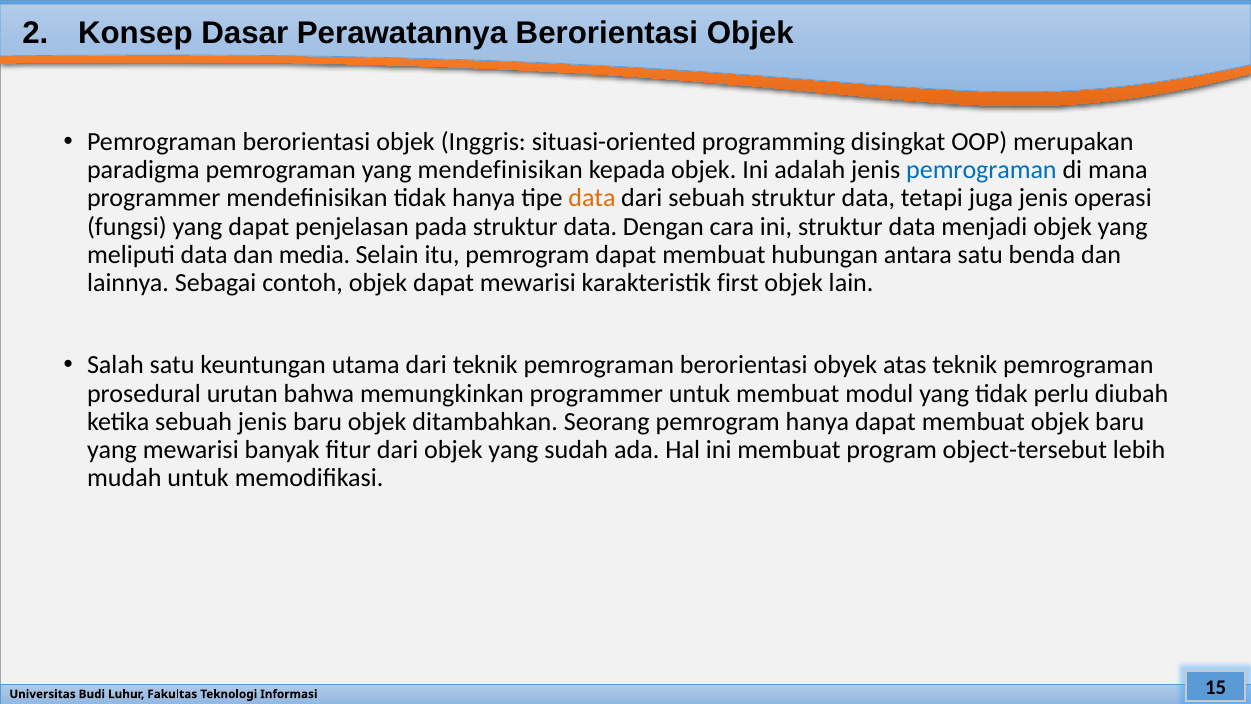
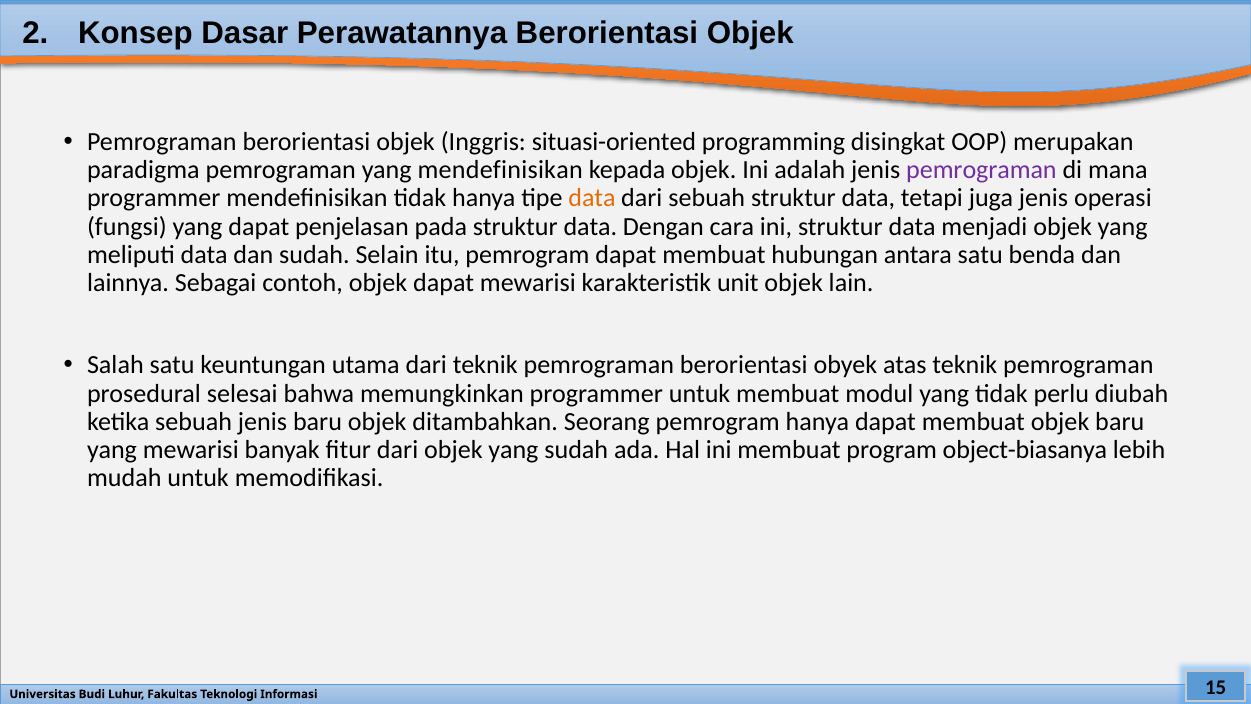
pemrograman at (981, 170) colour: blue -> purple
dan media: media -> sudah
first: first -> unit
urutan: urutan -> selesai
object-tersebut: object-tersebut -> object-biasanya
